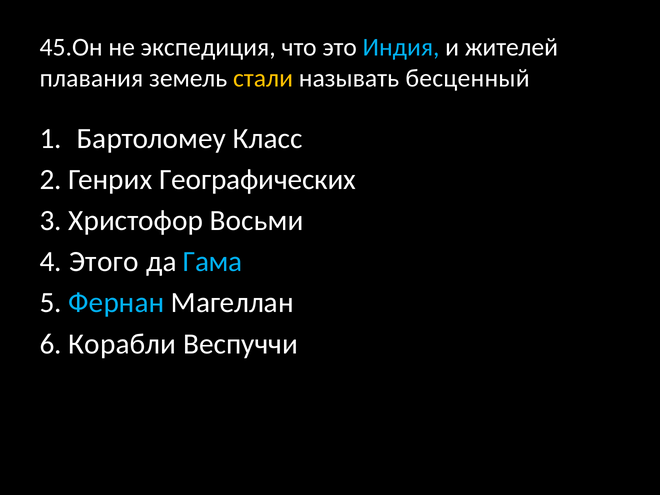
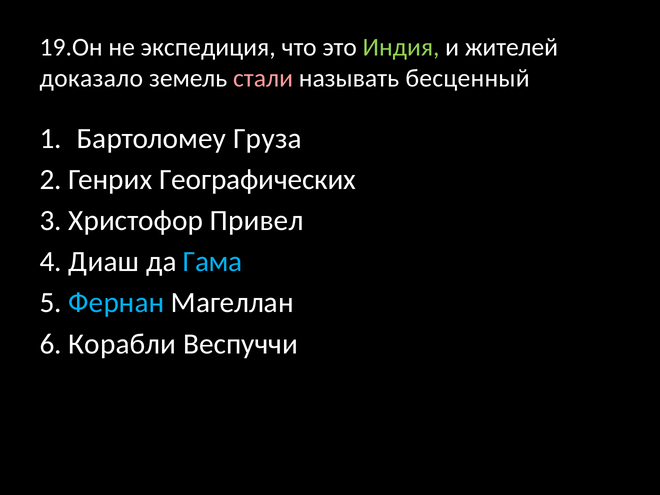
45.Он: 45.Он -> 19.Он
Индия colour: light blue -> light green
плавания: плавания -> доказало
стали colour: yellow -> pink
Класс: Класс -> Груза
Восьми: Восьми -> Привел
Этого: Этого -> Диаш
